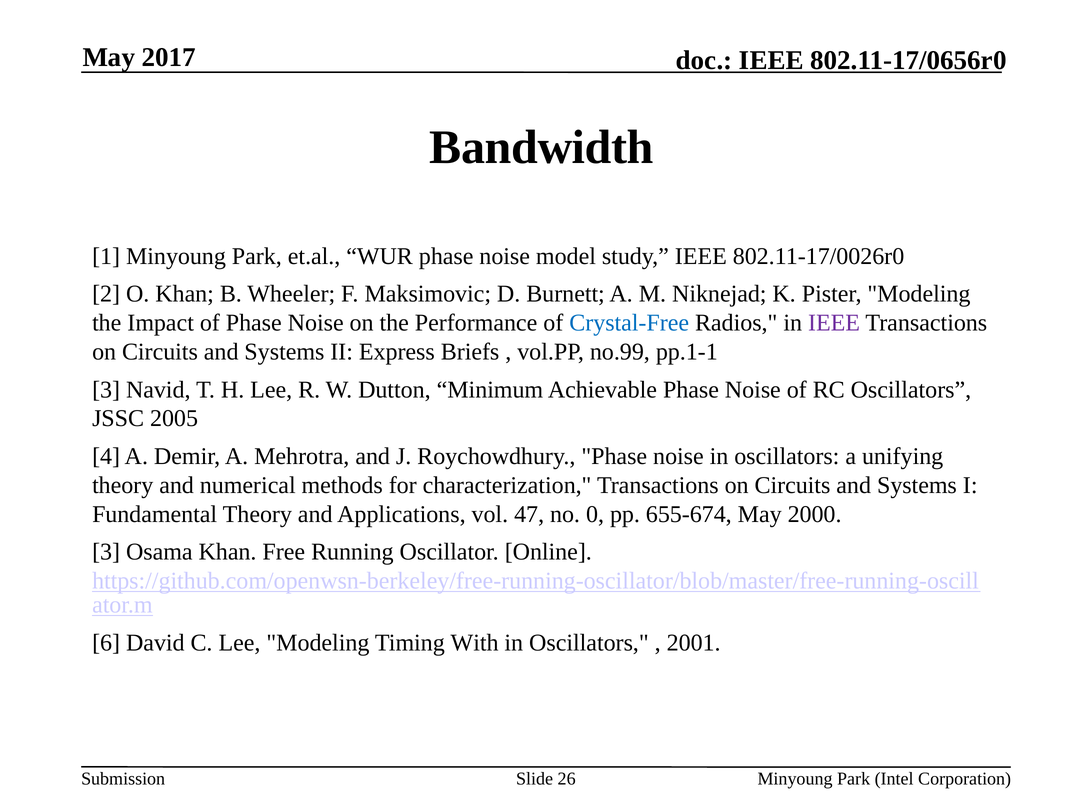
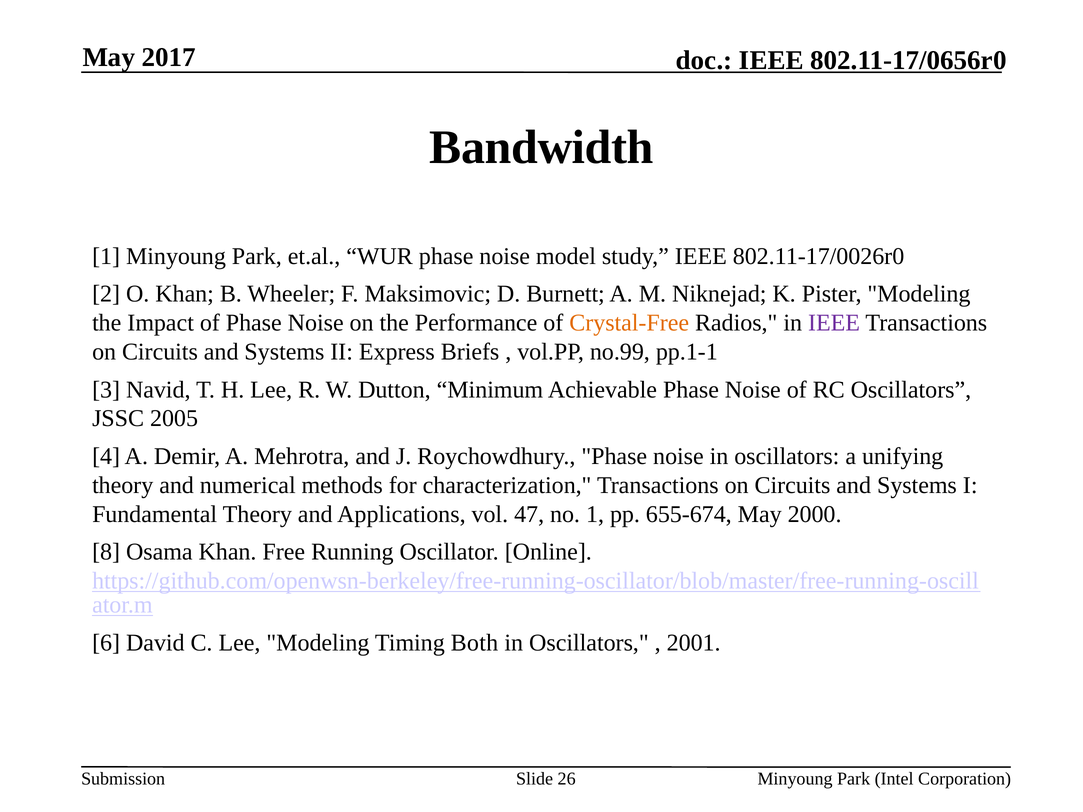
Crystal-Free colour: blue -> orange
no 0: 0 -> 1
3 at (106, 552): 3 -> 8
With: With -> Both
